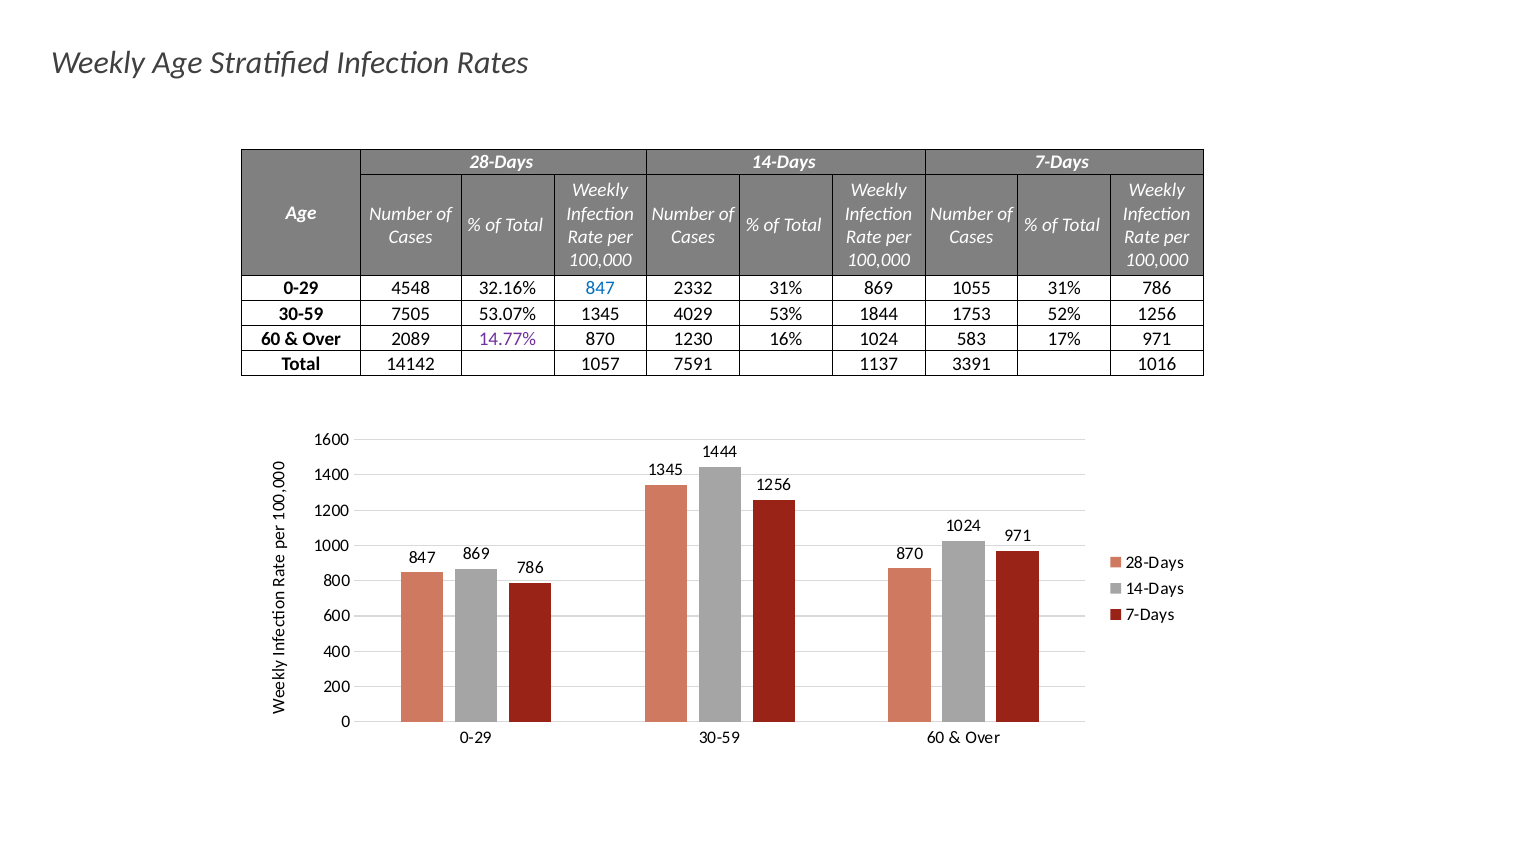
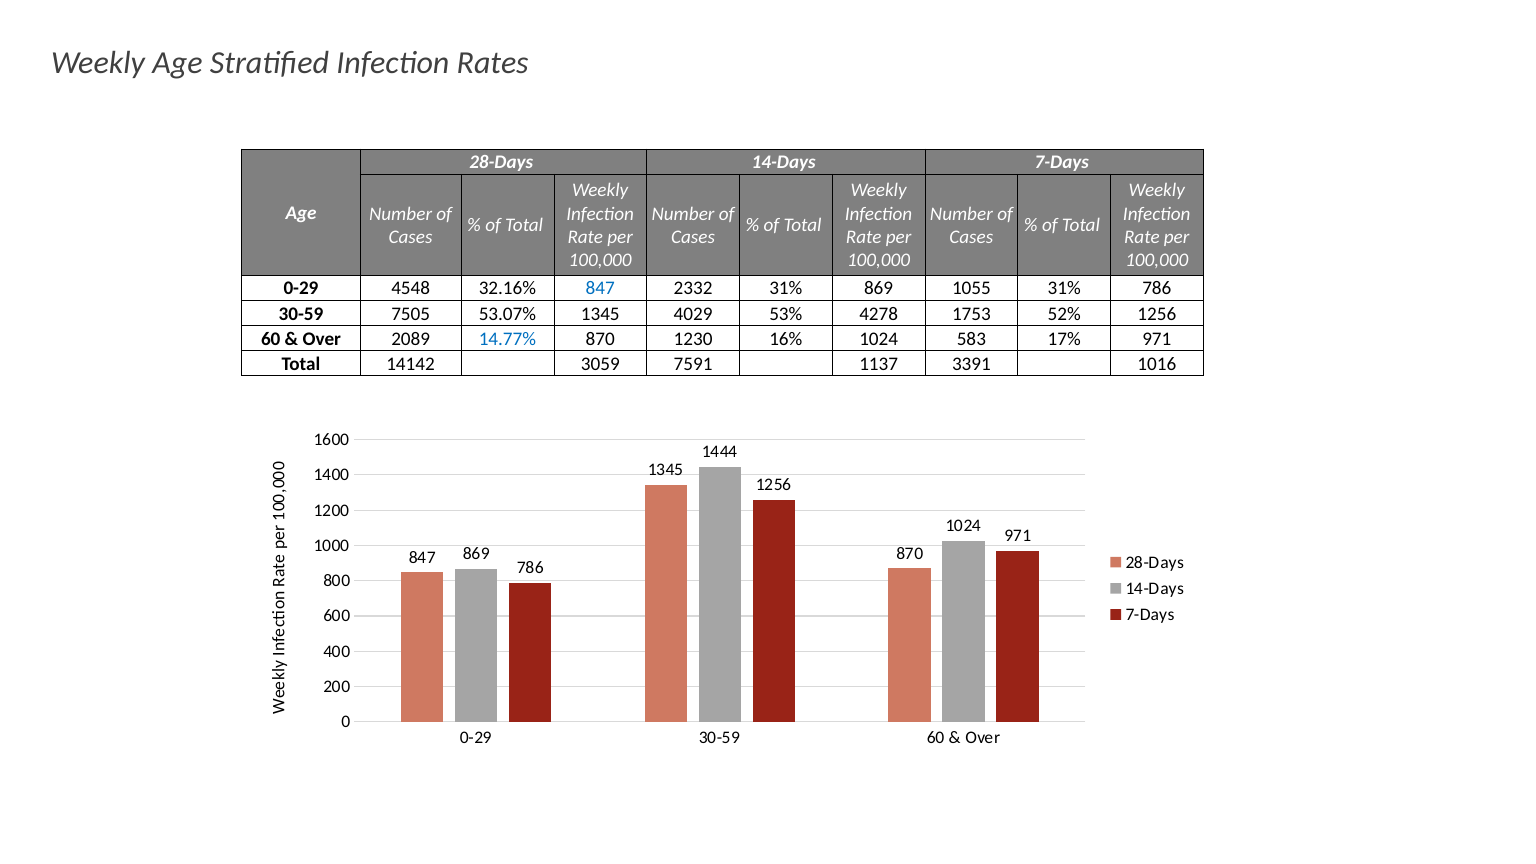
1844: 1844 -> 4278
14.77% colour: purple -> blue
1057: 1057 -> 3059
